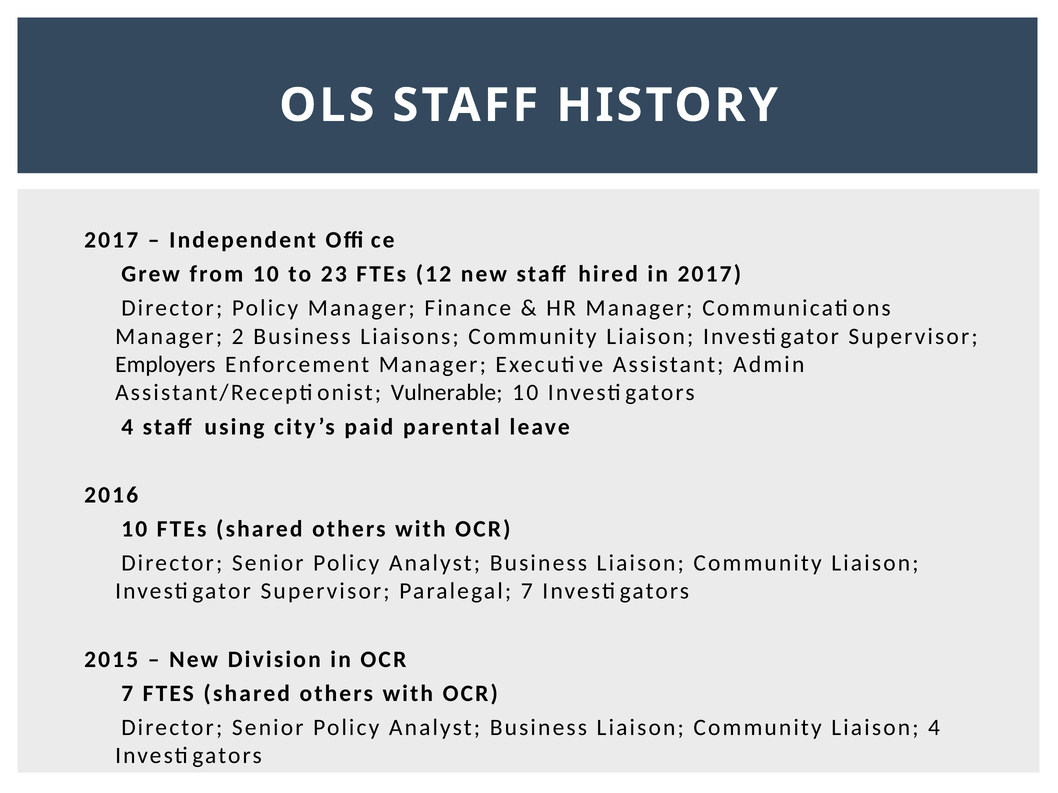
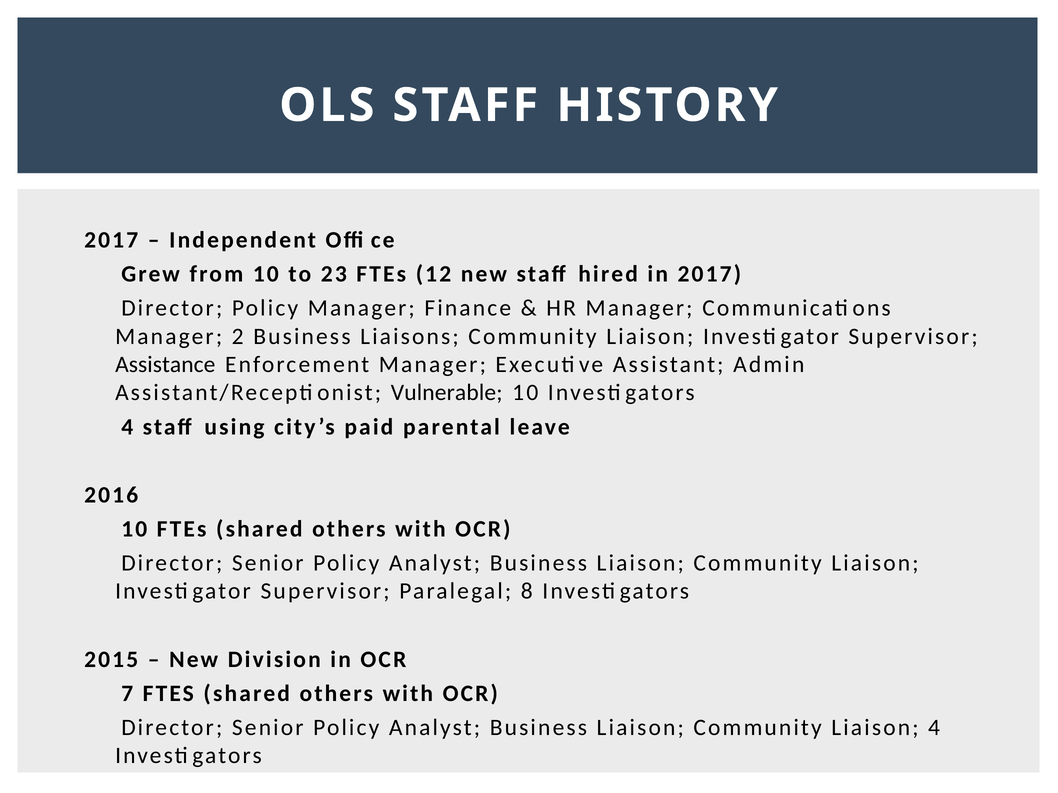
Employers: Employers -> Assistance
7: 7 -> 8
